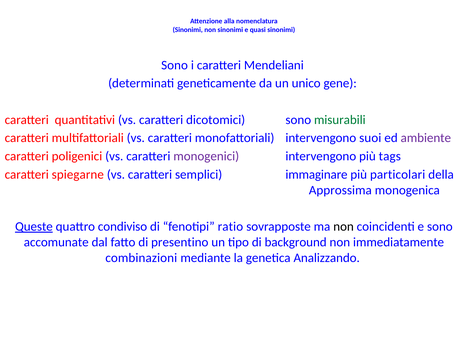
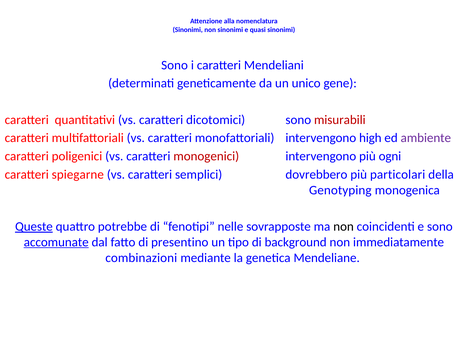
misurabili colour: green -> red
suoi: suoi -> high
monogenici colour: purple -> red
tags: tags -> ogni
immaginare: immaginare -> dovrebbero
Approssima: Approssima -> Genotyping
condiviso: condiviso -> potrebbe
ratio: ratio -> nelle
accomunate underline: none -> present
Analizzando: Analizzando -> Mendeliane
